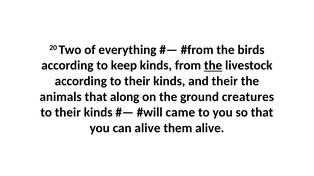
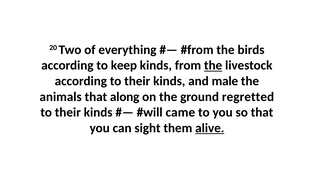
and their: their -> male
creatures: creatures -> regretted
can alive: alive -> sight
alive at (210, 128) underline: none -> present
